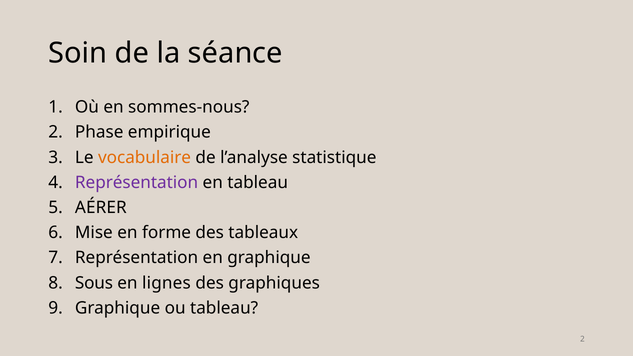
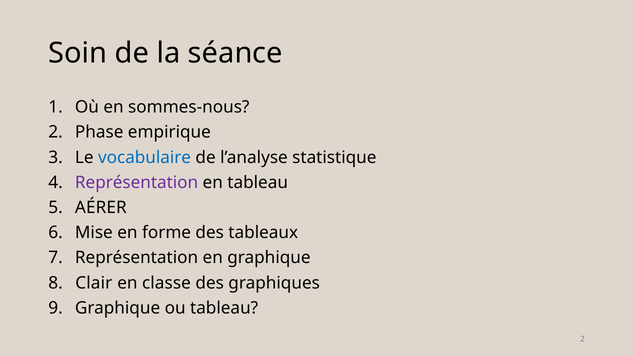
vocabulaire colour: orange -> blue
Sous: Sous -> Clair
lignes: lignes -> classe
